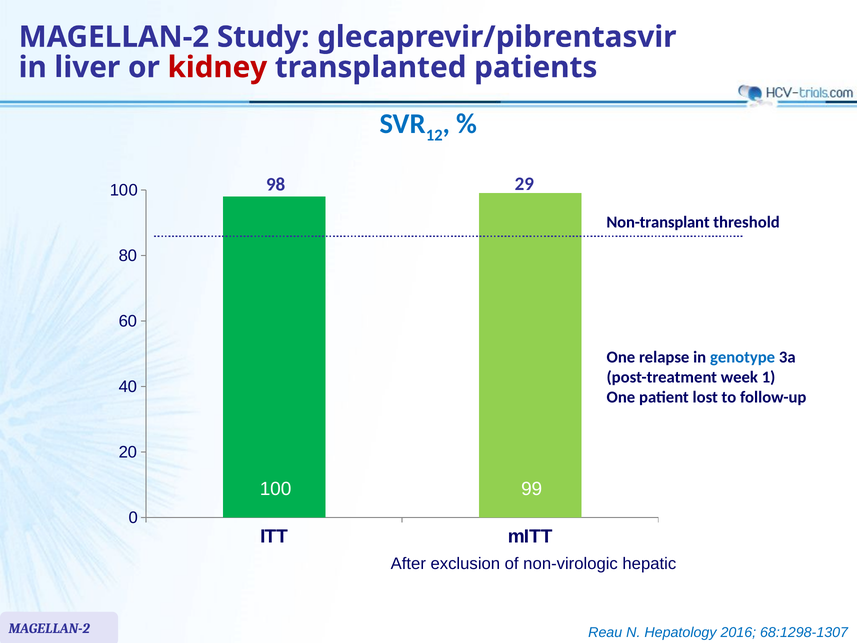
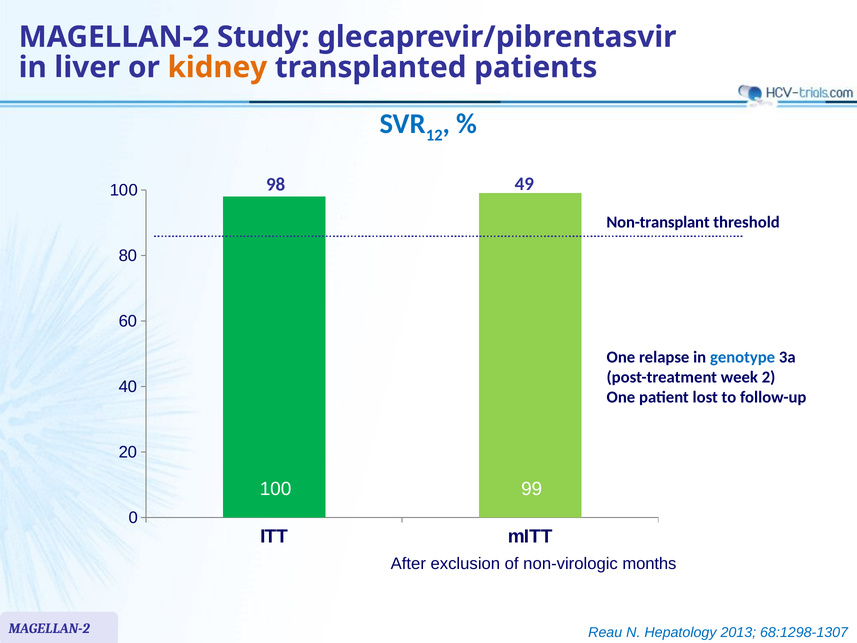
kidney colour: red -> orange
29: 29 -> 49
1: 1 -> 2
hepatic: hepatic -> months
2016: 2016 -> 2013
